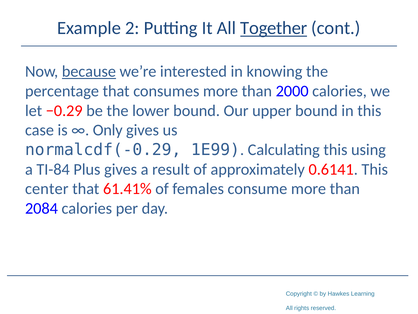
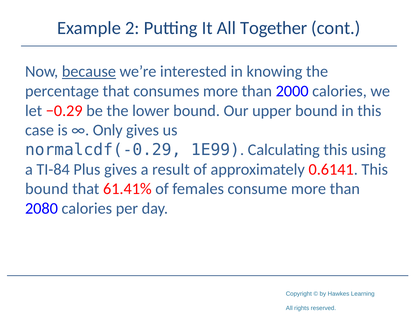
Together underline: present -> none
center at (47, 189): center -> bound
2084: 2084 -> 2080
